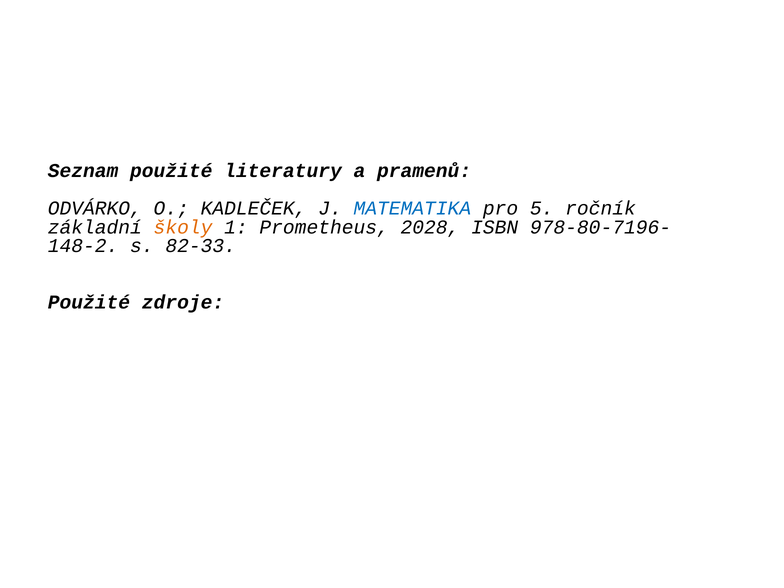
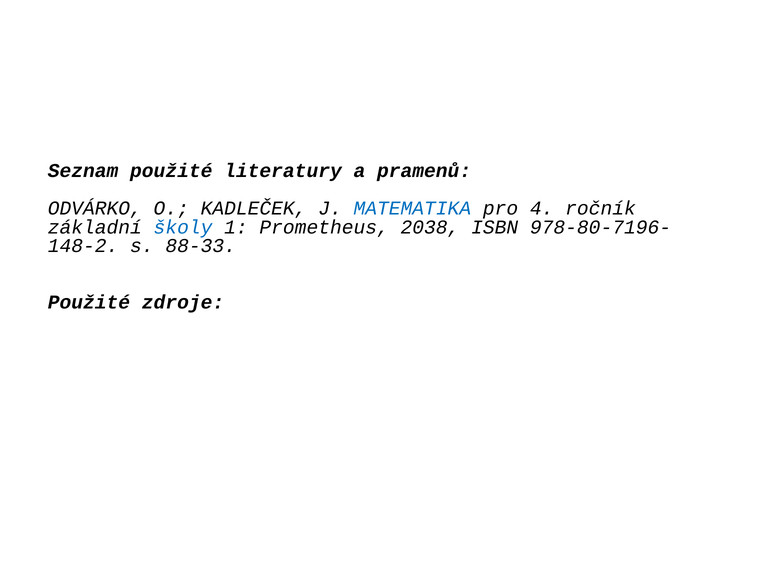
5: 5 -> 4
školy colour: orange -> blue
2028: 2028 -> 2038
82-33: 82-33 -> 88-33
